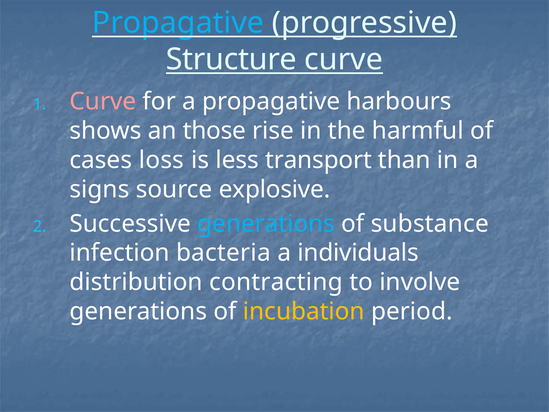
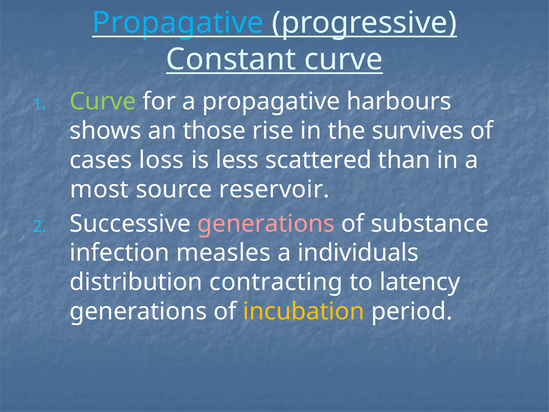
Structure: Structure -> Constant
Curve at (103, 101) colour: pink -> light green
harmful: harmful -> survives
transport: transport -> scattered
signs: signs -> most
explosive: explosive -> reservoir
generations at (266, 223) colour: light blue -> pink
bacteria: bacteria -> measles
involve: involve -> latency
